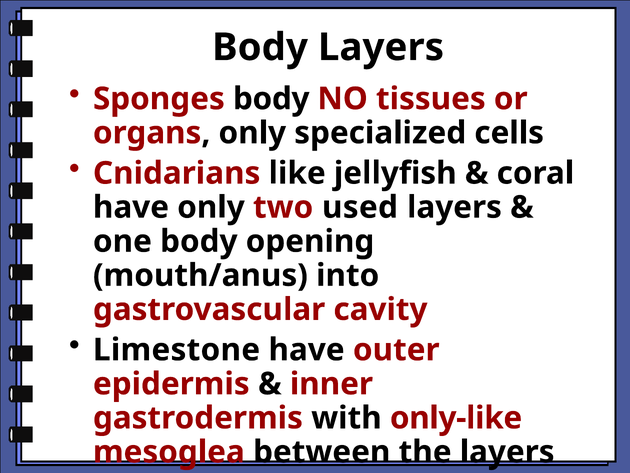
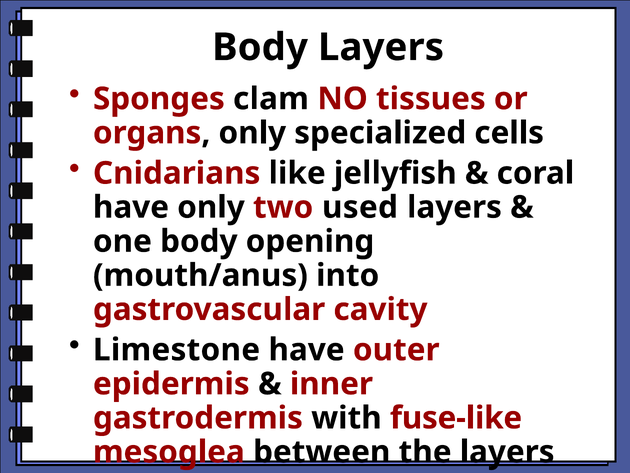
Sponges body: body -> clam
only-like: only-like -> fuse-like
